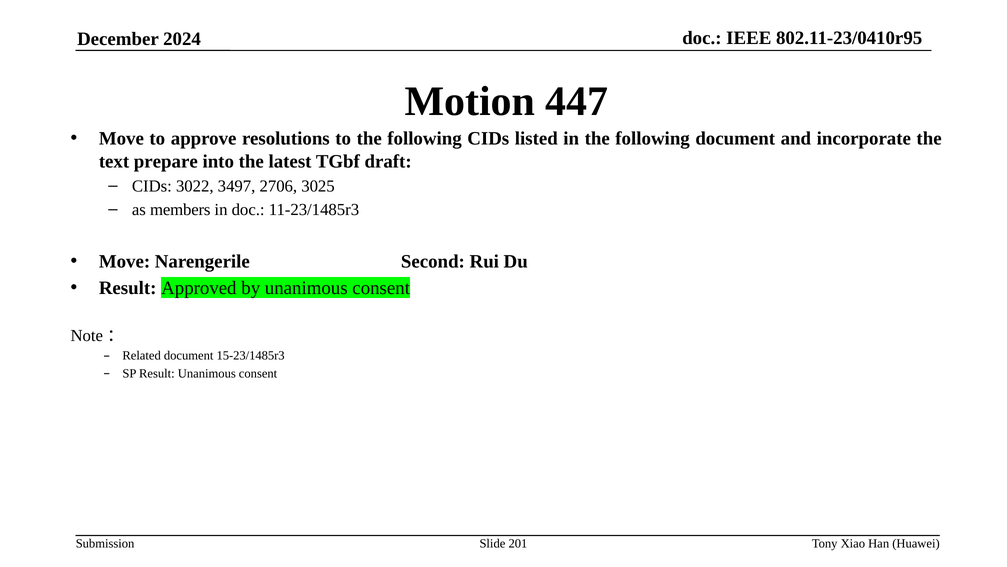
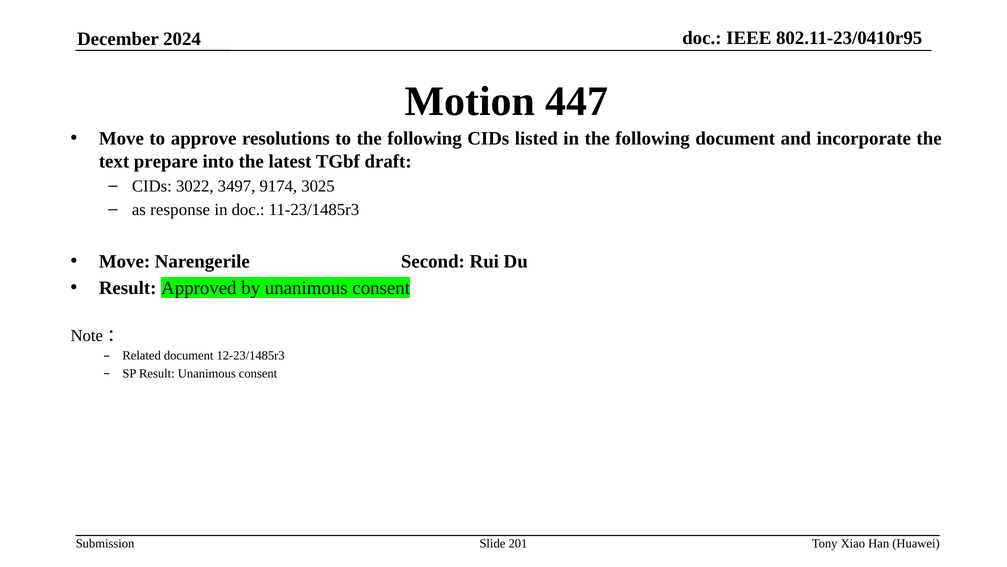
2706: 2706 -> 9174
members: members -> response
15-23/1485r3: 15-23/1485r3 -> 12-23/1485r3
